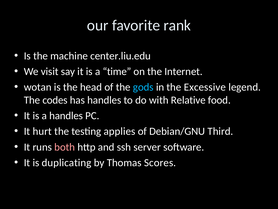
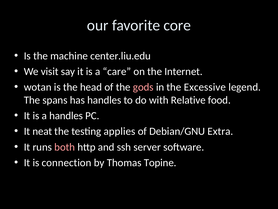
rank: rank -> core
time: time -> care
gods colour: light blue -> pink
codes: codes -> spans
hurt: hurt -> neat
Third: Third -> Extra
duplicating: duplicating -> connection
Scores: Scores -> Topine
